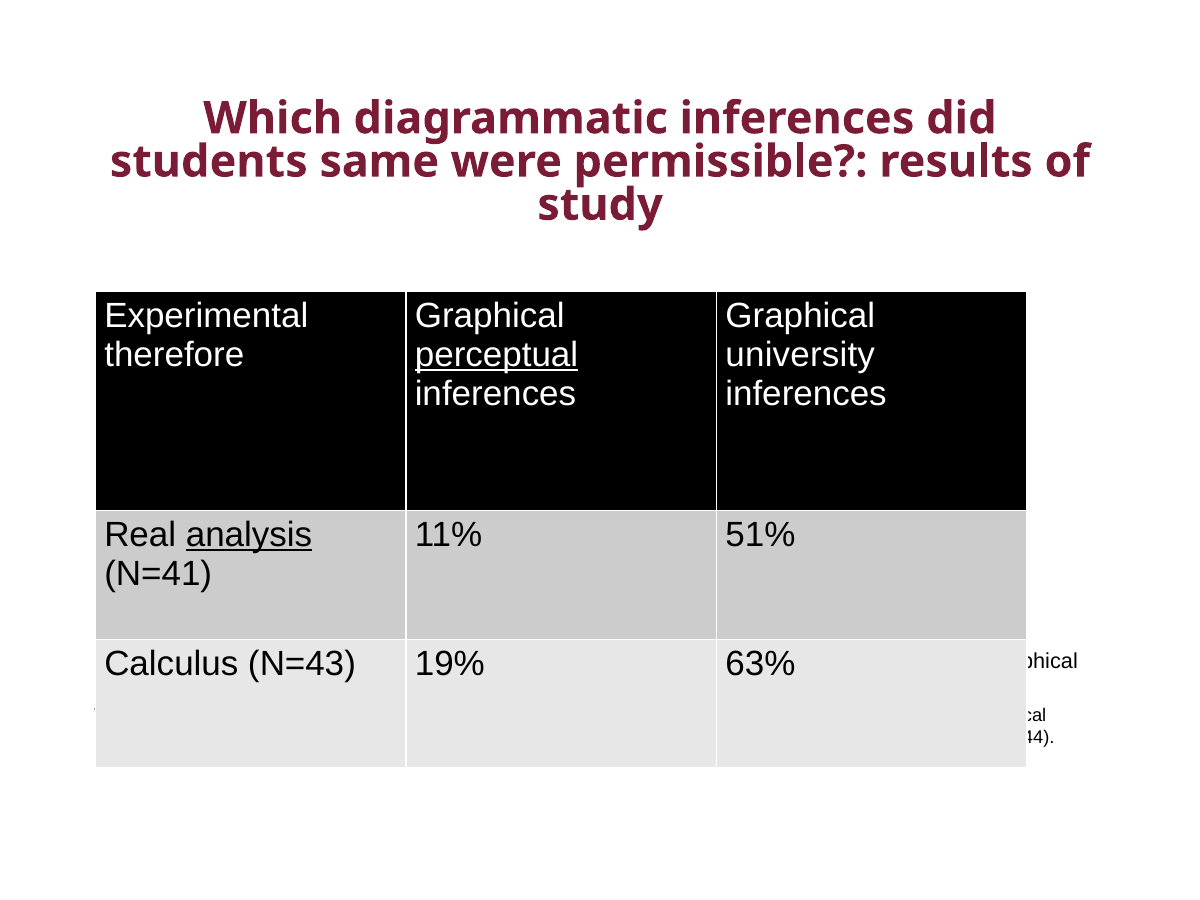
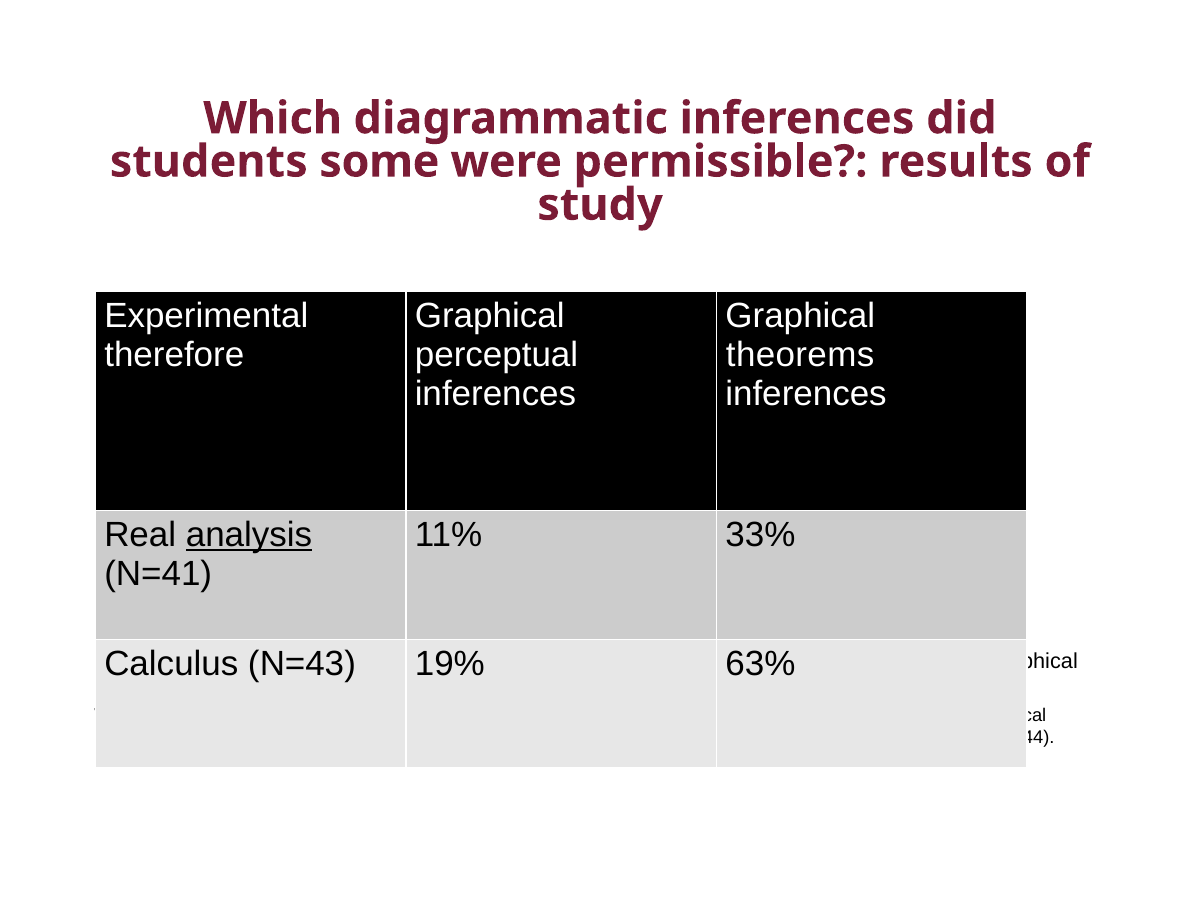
same: same -> some
perceptual at (497, 355) underline: present -> none
university: university -> theorems
51%: 51% -> 33%
